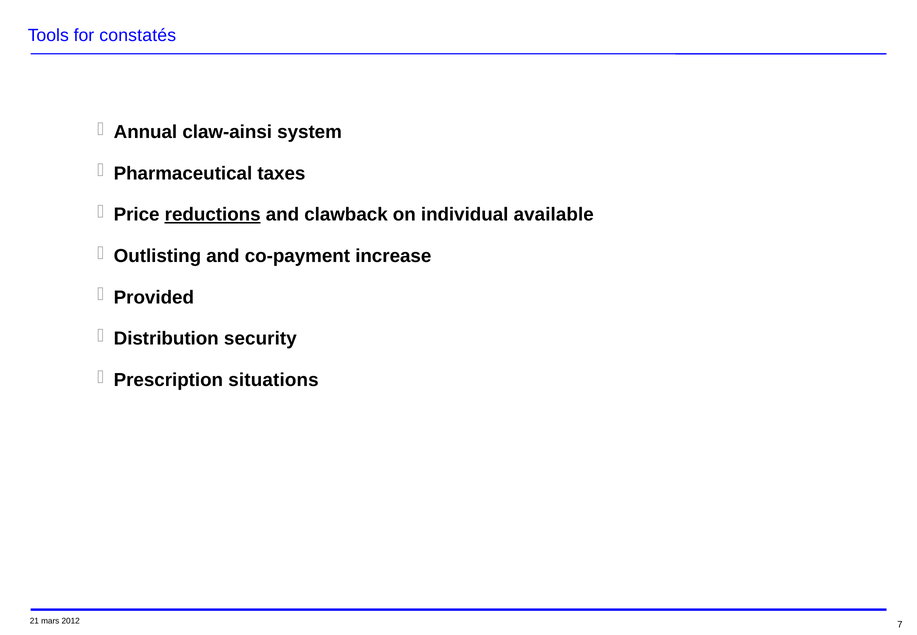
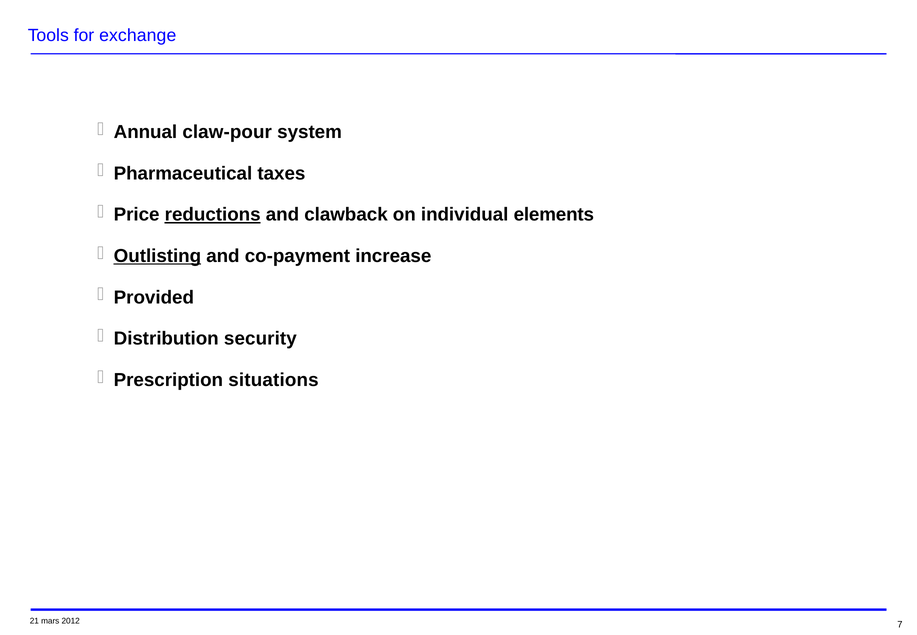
constatés: constatés -> exchange
claw-ainsi: claw-ainsi -> claw-pour
available: available -> elements
Outlisting underline: none -> present
